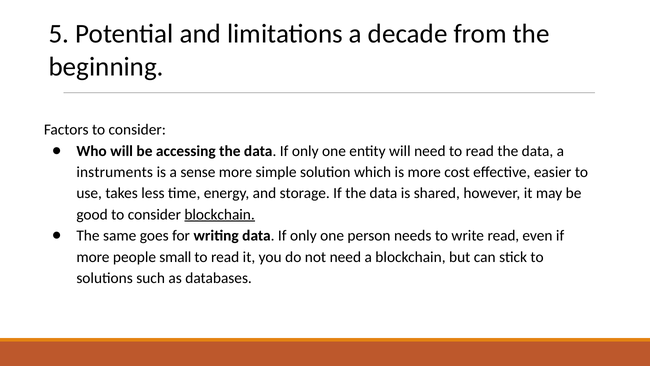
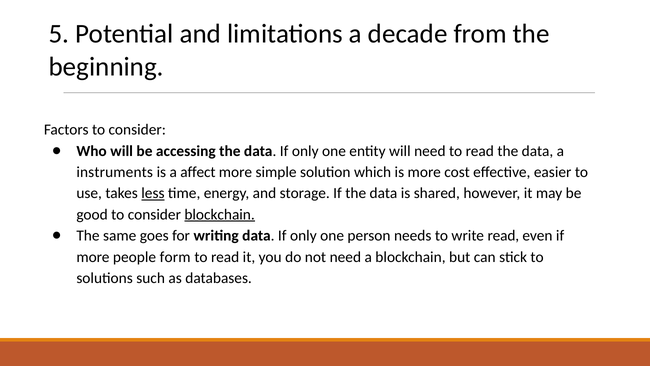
sense: sense -> affect
less underline: none -> present
small: small -> form
